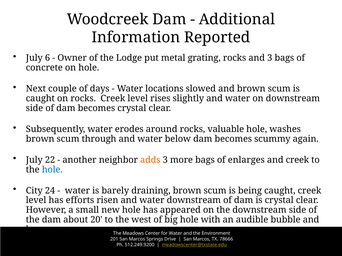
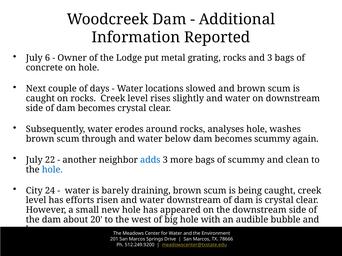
valuable: valuable -> analyses
adds colour: orange -> blue
of enlarges: enlarges -> scummy
and creek: creek -> clean
